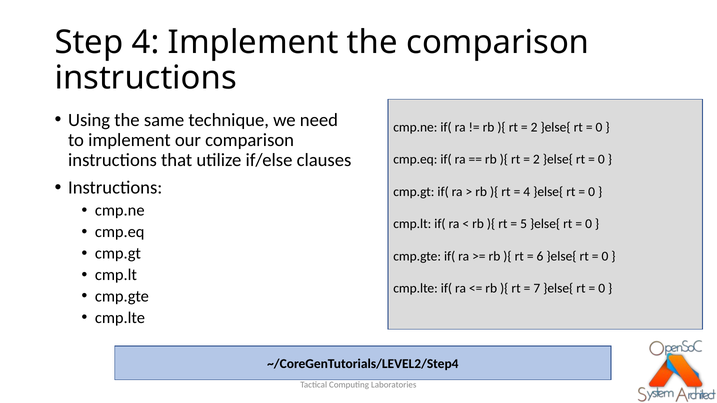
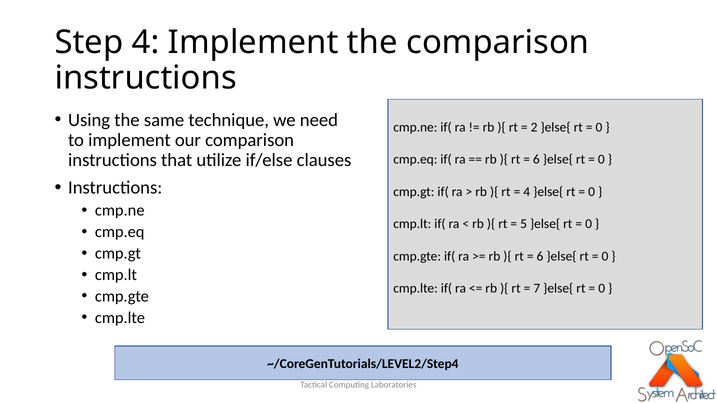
2 at (536, 159): 2 -> 6
